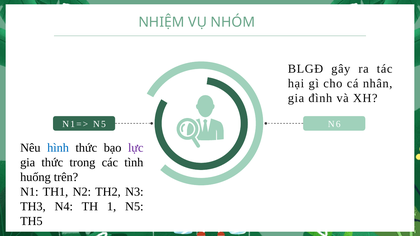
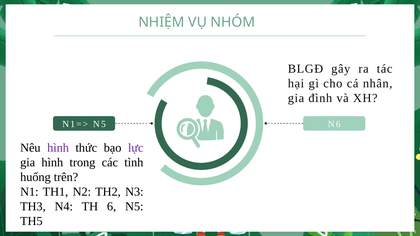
hình at (58, 148) colour: blue -> purple
gia thức: thức -> hình
1: 1 -> 6
